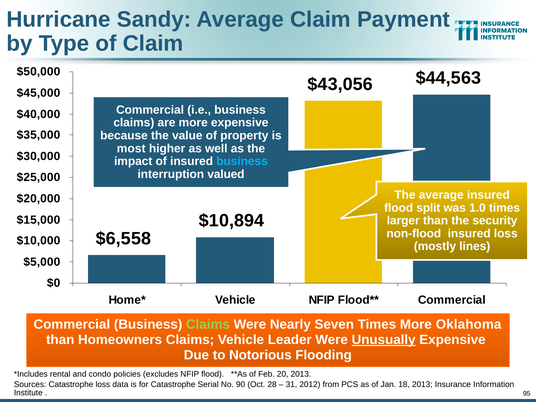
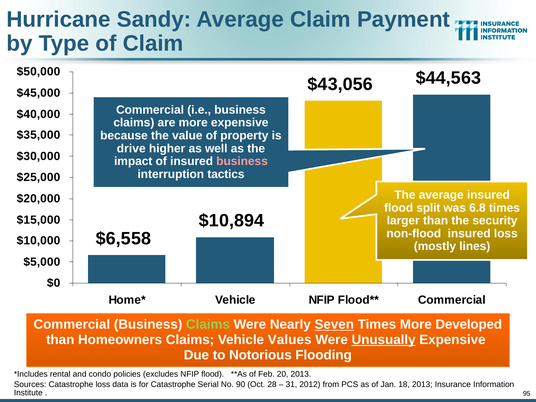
most: most -> drive
business at (242, 161) colour: light blue -> pink
valued: valued -> tactics
1.0: 1.0 -> 6.8
Seven underline: none -> present
Oklahoma: Oklahoma -> Developed
Leader: Leader -> Values
